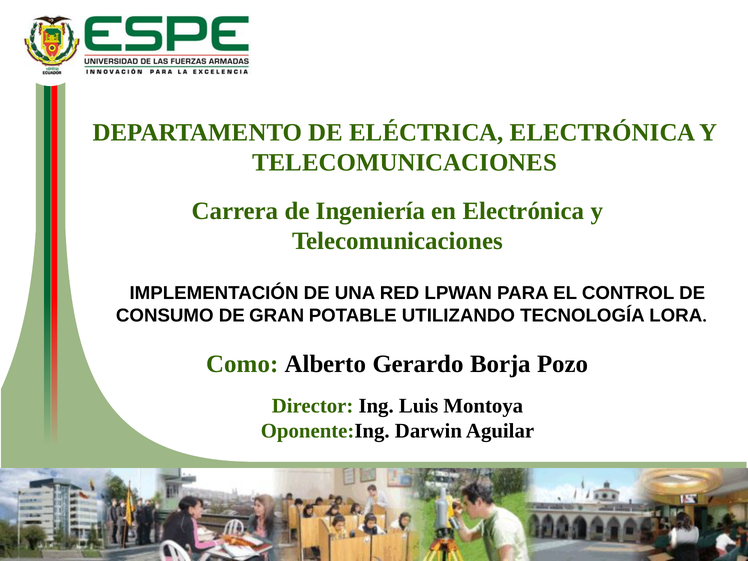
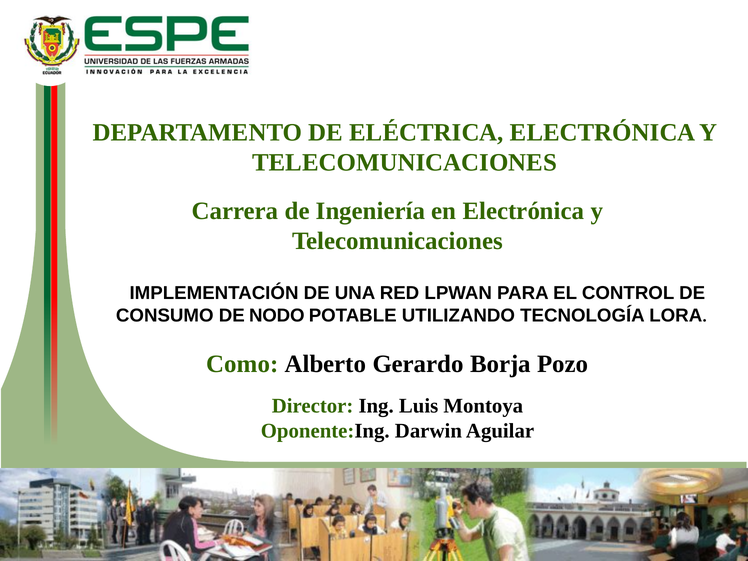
GRAN: GRAN -> NODO
